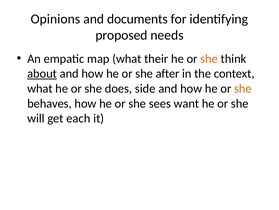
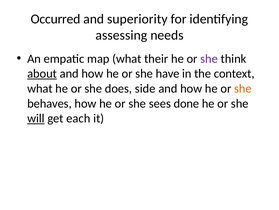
Opinions: Opinions -> Occurred
documents: documents -> superiority
proposed: proposed -> assessing
she at (209, 59) colour: orange -> purple
after: after -> have
want: want -> done
will underline: none -> present
